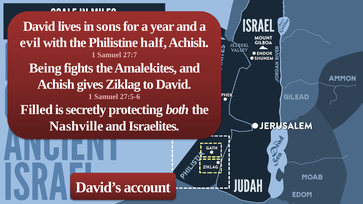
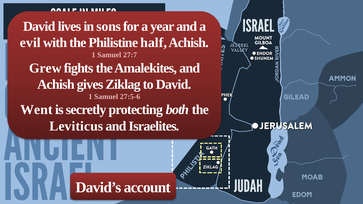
Being: Being -> Grew
Filled: Filled -> Went
Nashville: Nashville -> Leviticus
